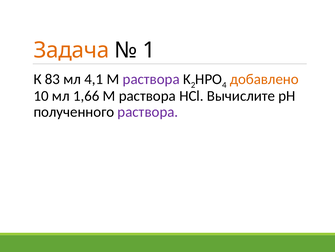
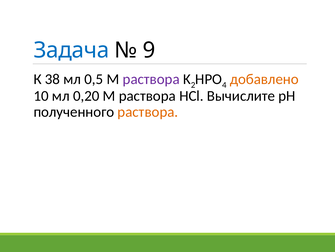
Задача colour: orange -> blue
1: 1 -> 9
83: 83 -> 38
4,1: 4,1 -> 0,5
1,66: 1,66 -> 0,20
раствора at (148, 112) colour: purple -> orange
